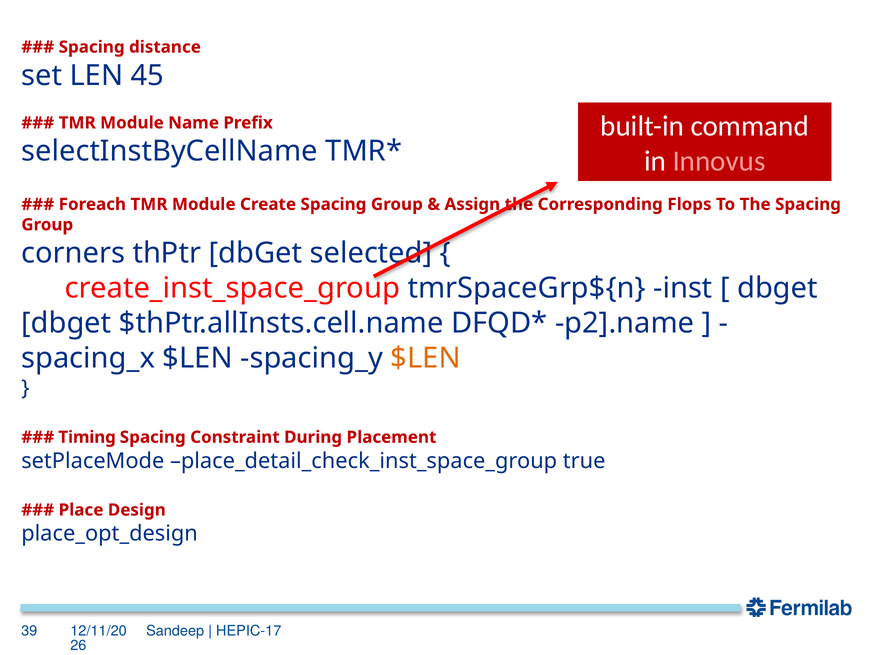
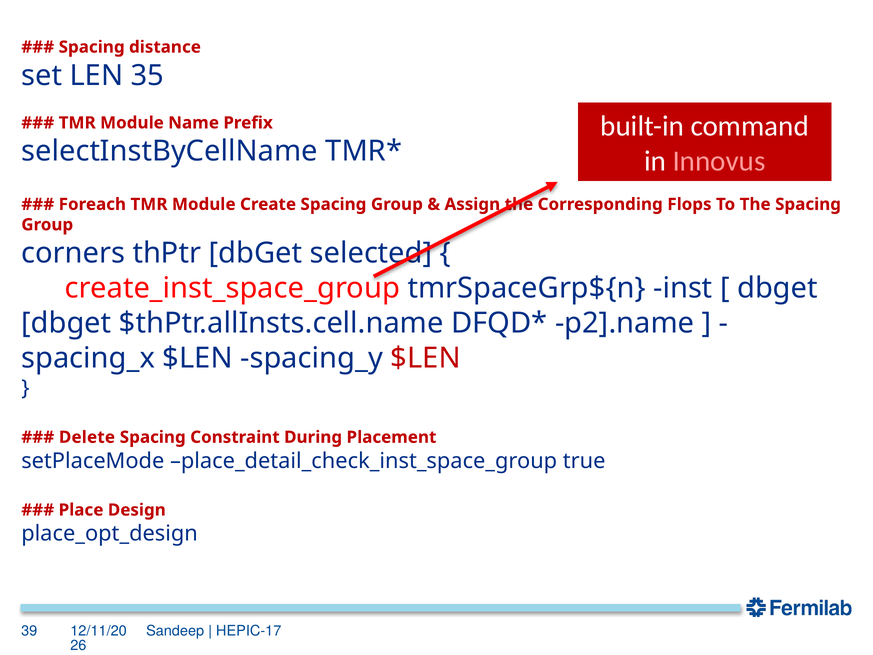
45: 45 -> 35
$LEN at (426, 358) colour: orange -> red
Timing: Timing -> Delete
